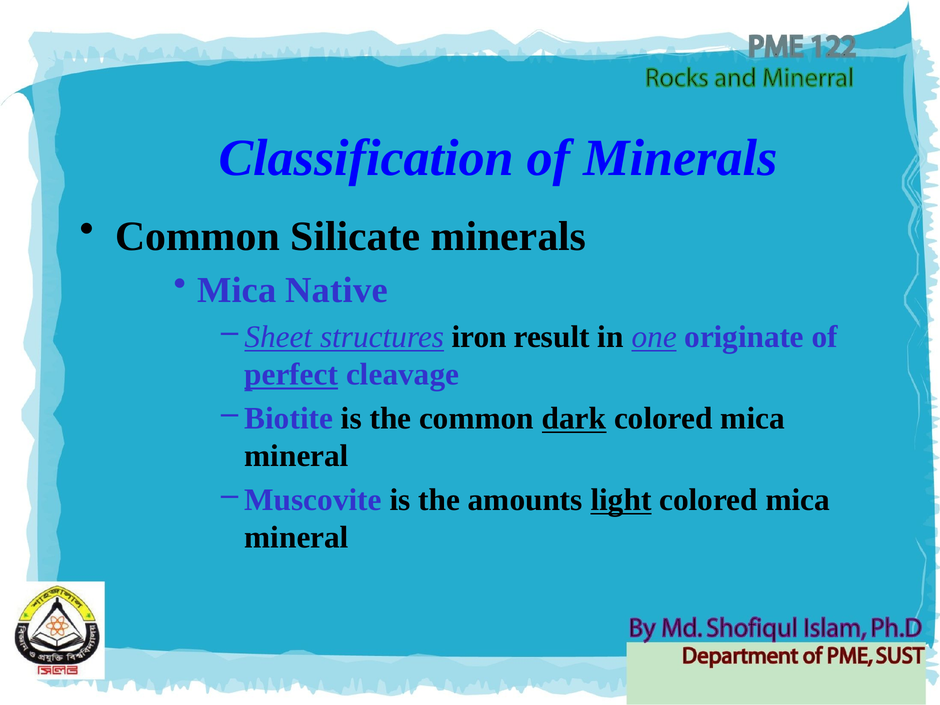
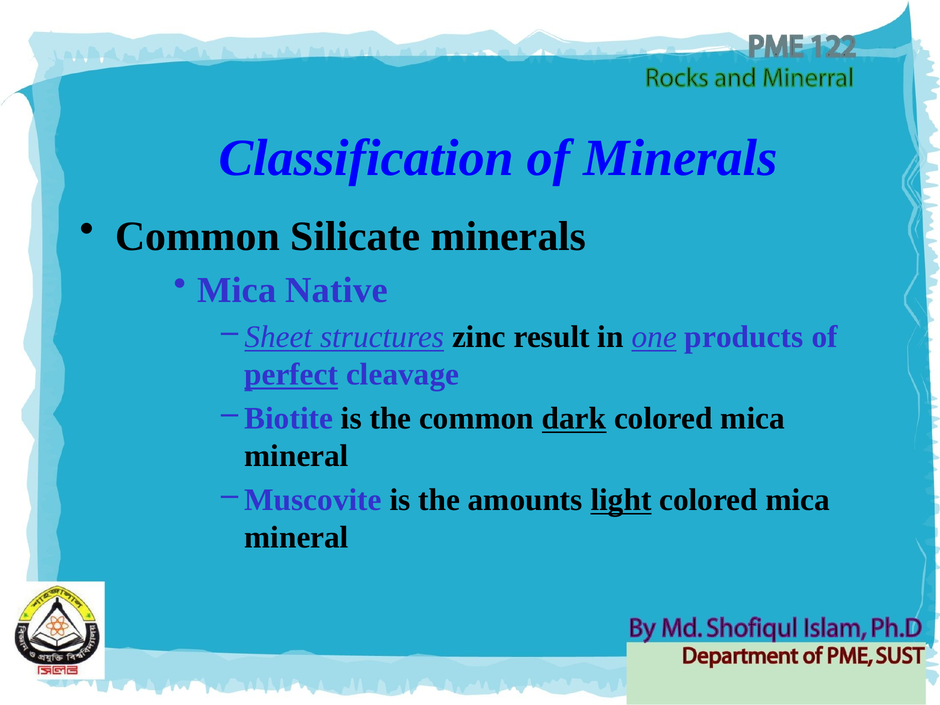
iron: iron -> zinc
originate: originate -> products
